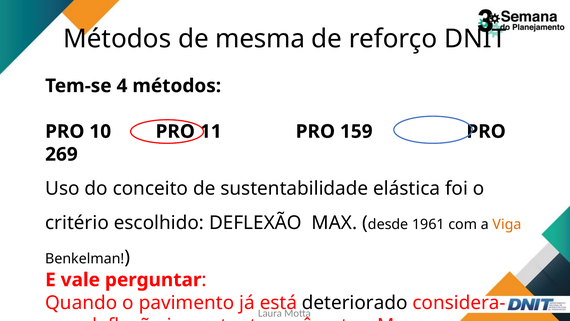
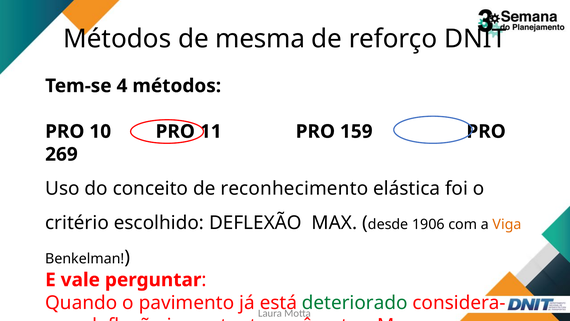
sustentabilidade: sustentabilidade -> reconhecimento
1961: 1961 -> 1906
deteriorado colour: black -> green
